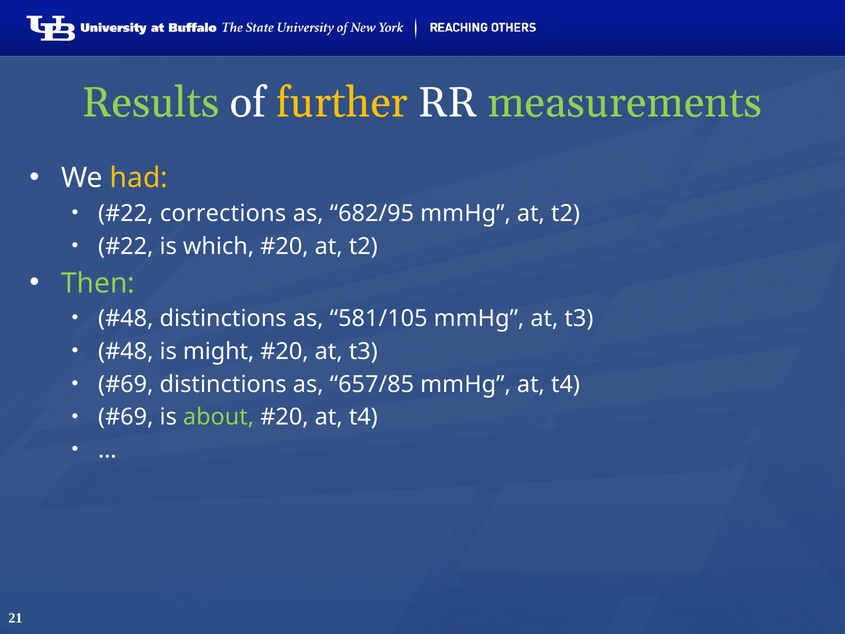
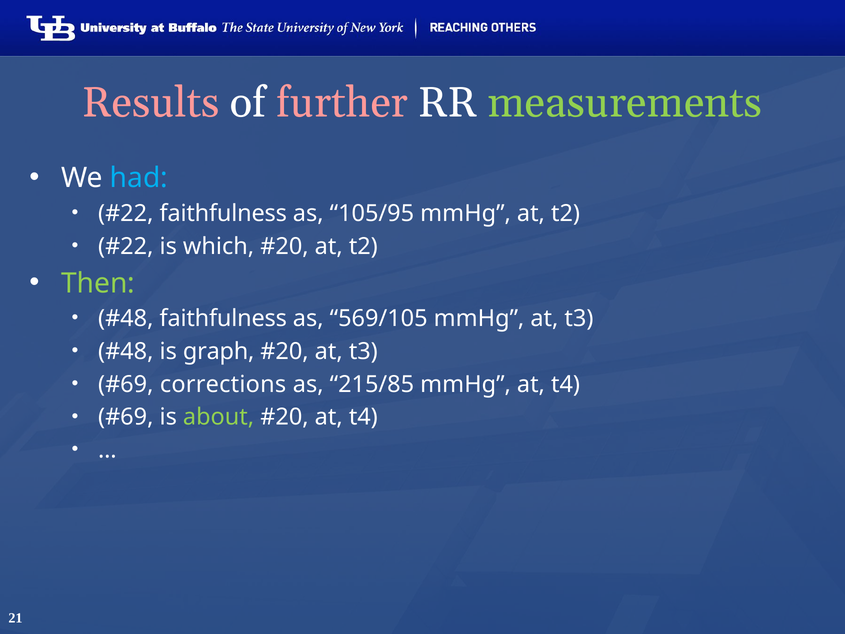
Results colour: light green -> pink
further colour: yellow -> pink
had colour: yellow -> light blue
corrections at (223, 213): corrections -> faithfulness
682/95: 682/95 -> 105/95
distinctions at (223, 318): distinctions -> faithfulness
581/105: 581/105 -> 569/105
might: might -> graph
distinctions at (223, 384): distinctions -> corrections
657/85: 657/85 -> 215/85
